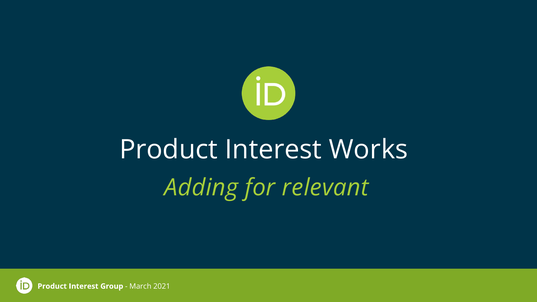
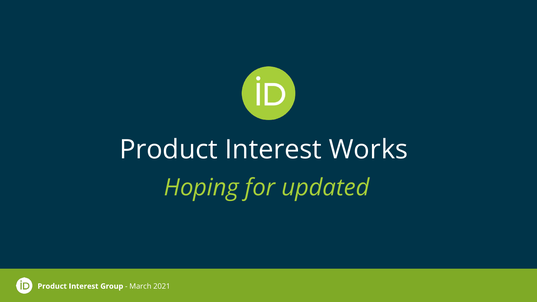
Adding: Adding -> Hoping
relevant: relevant -> updated
